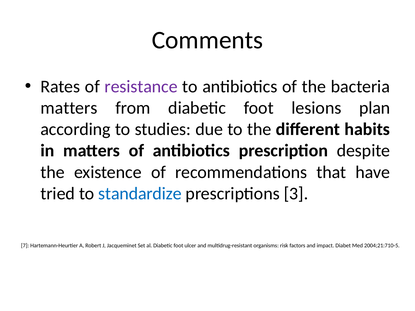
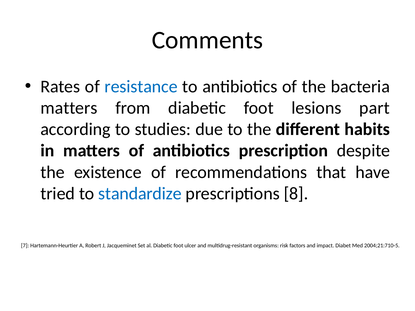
resistance colour: purple -> blue
plan: plan -> part
3: 3 -> 8
